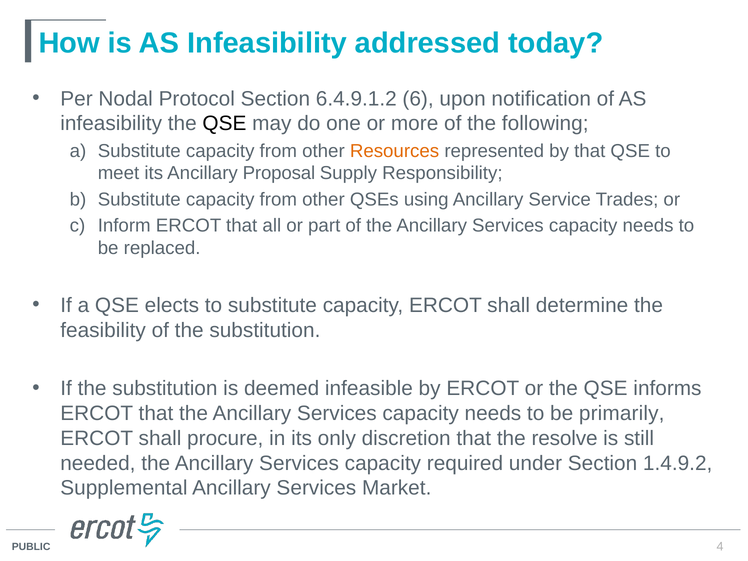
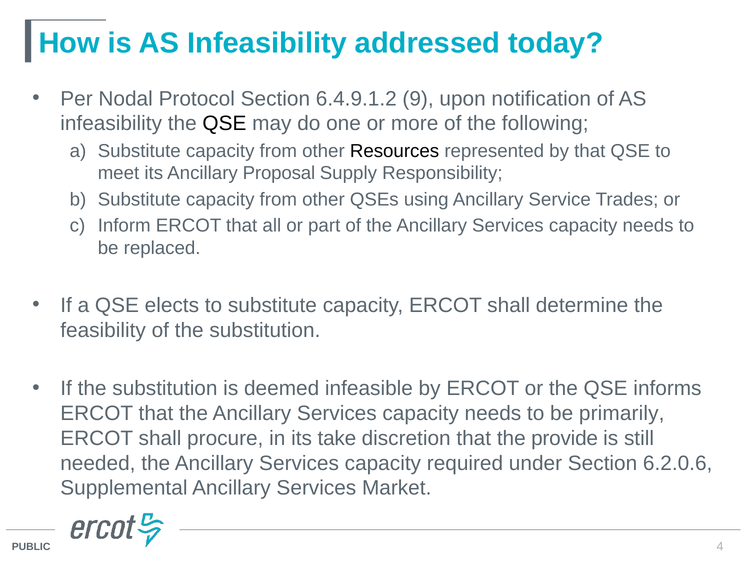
6: 6 -> 9
Resources colour: orange -> black
only: only -> take
resolve: resolve -> provide
1.4.9.2: 1.4.9.2 -> 6.2.0.6
